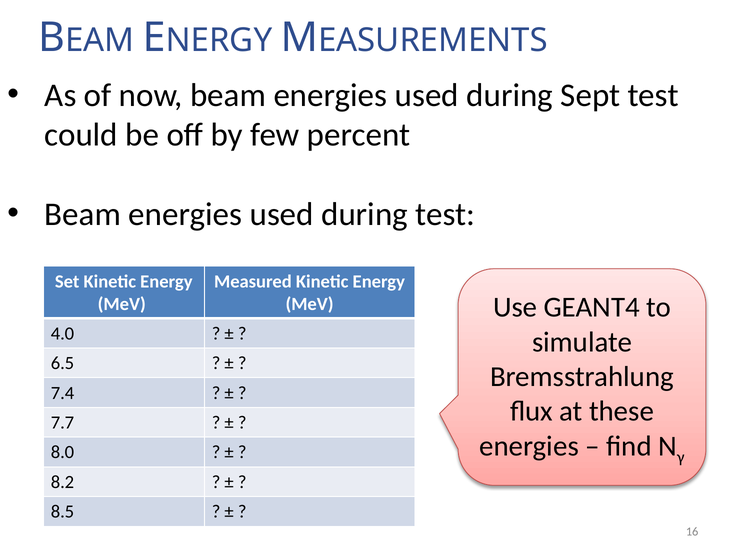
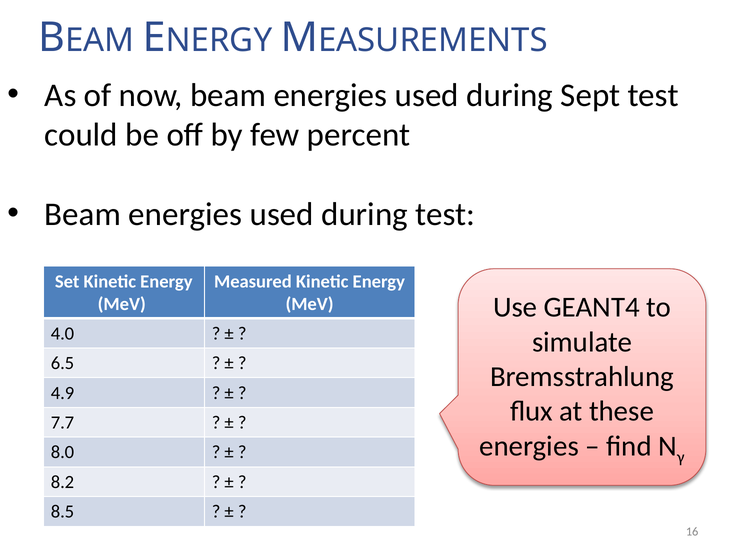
7.4: 7.4 -> 4.9
